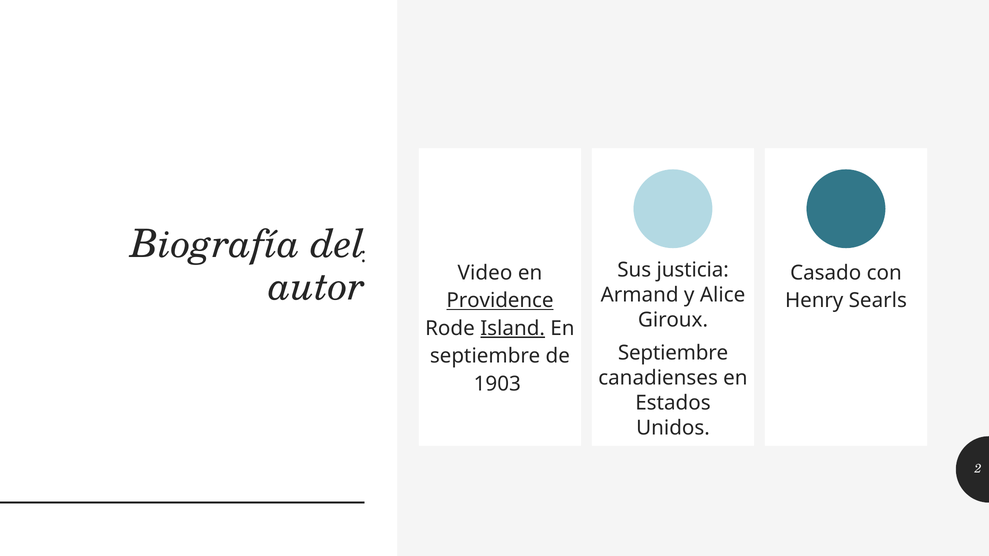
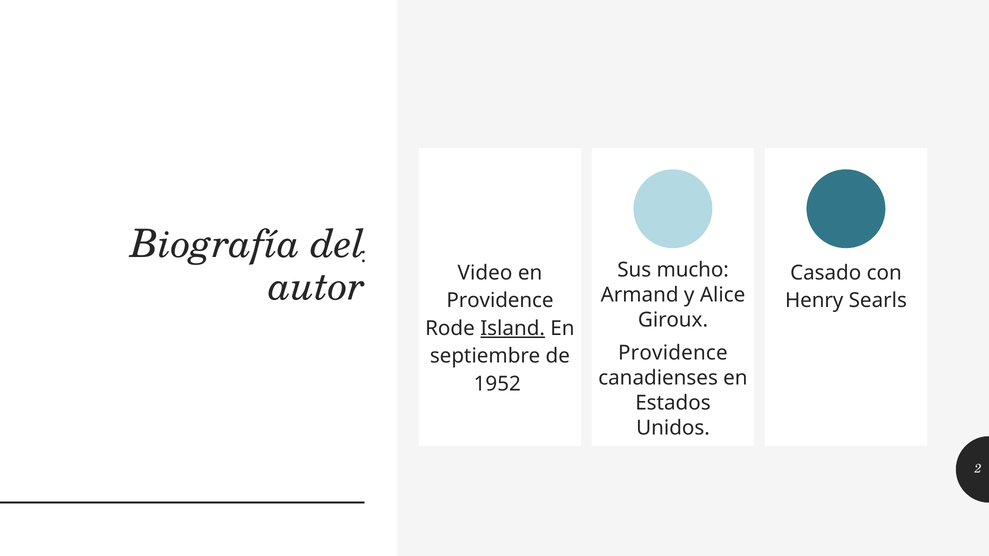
justicia: justicia -> mucho
Providence at (500, 301) underline: present -> none
Septiembre at (673, 353): Septiembre -> Providence
1903: 1903 -> 1952
